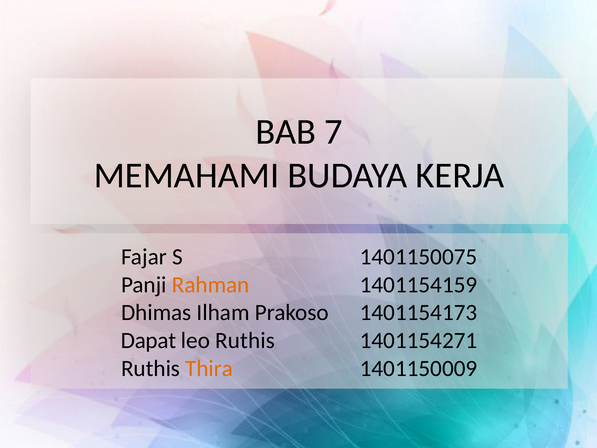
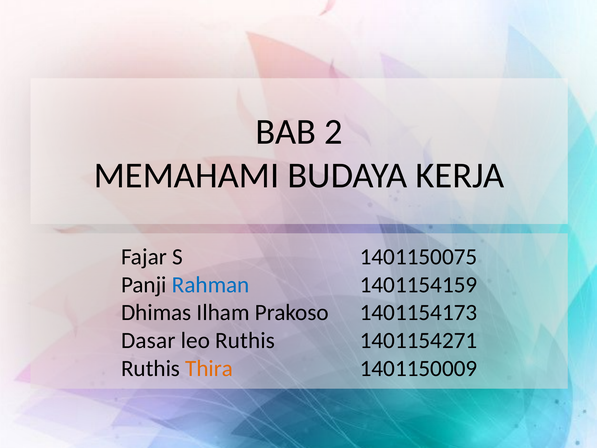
7: 7 -> 2
Rahman colour: orange -> blue
Dapat: Dapat -> Dasar
